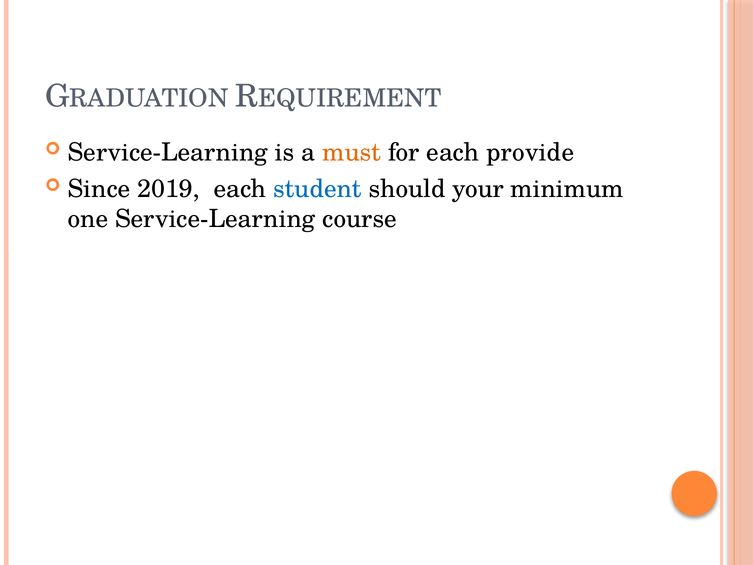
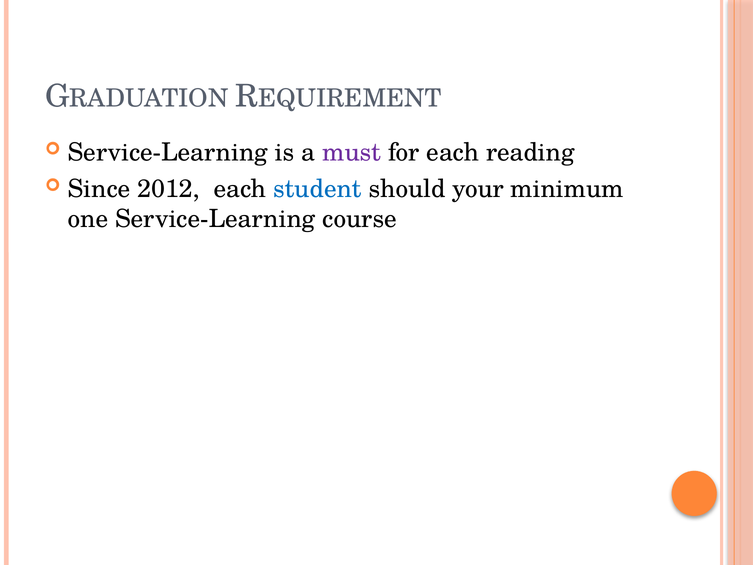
must colour: orange -> purple
provide: provide -> reading
2019: 2019 -> 2012
